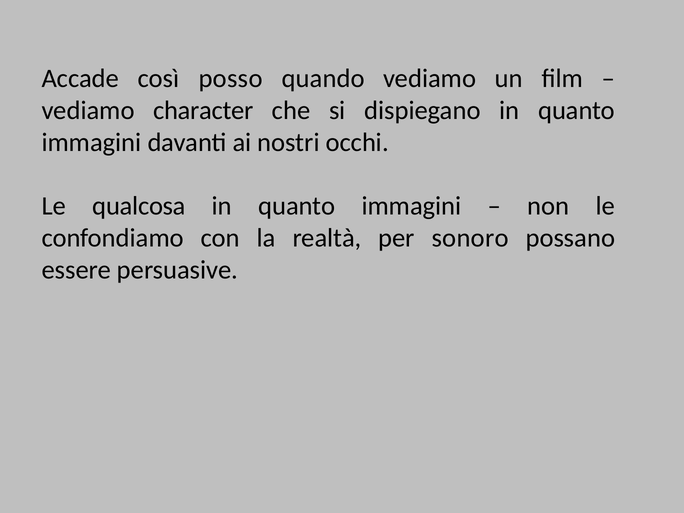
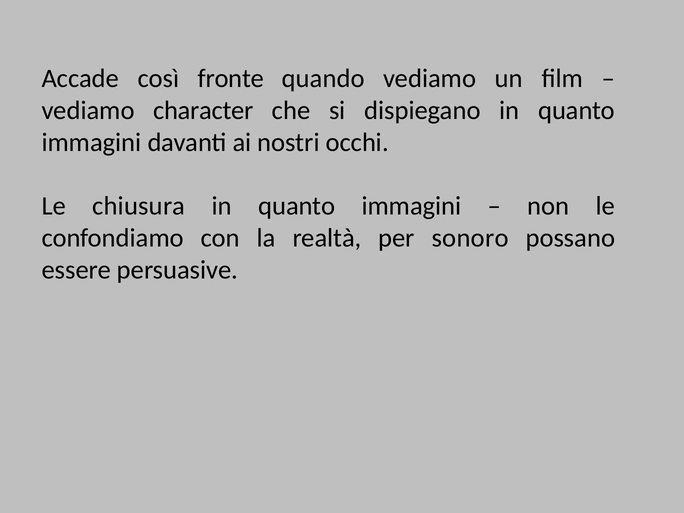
posso: posso -> fronte
qualcosa: qualcosa -> chiusura
